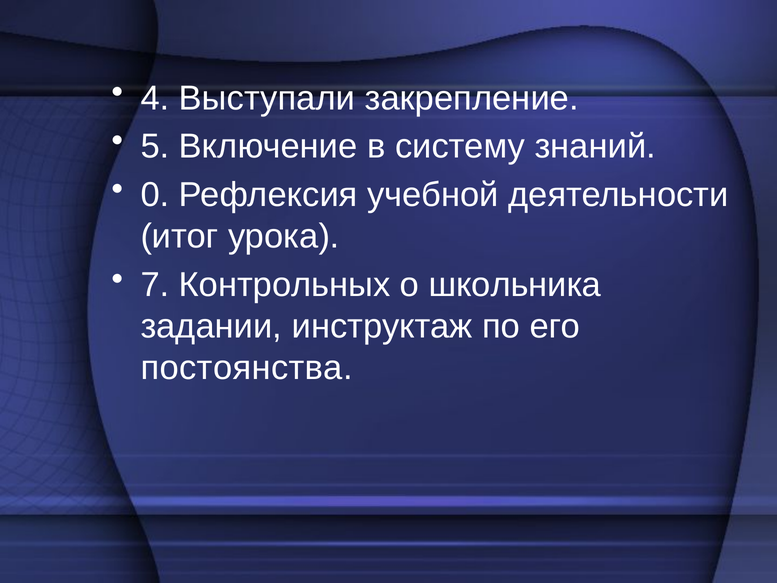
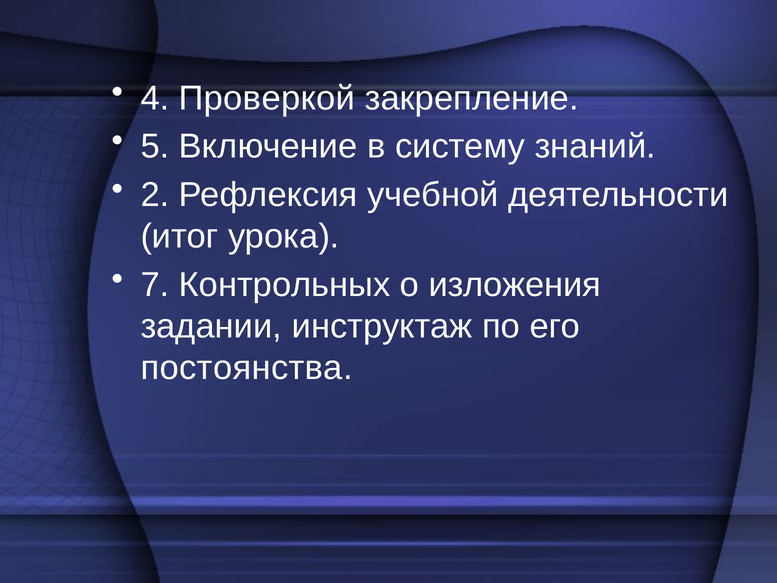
Выступали: Выступали -> Проверкой
0: 0 -> 2
школьника: школьника -> изложения
